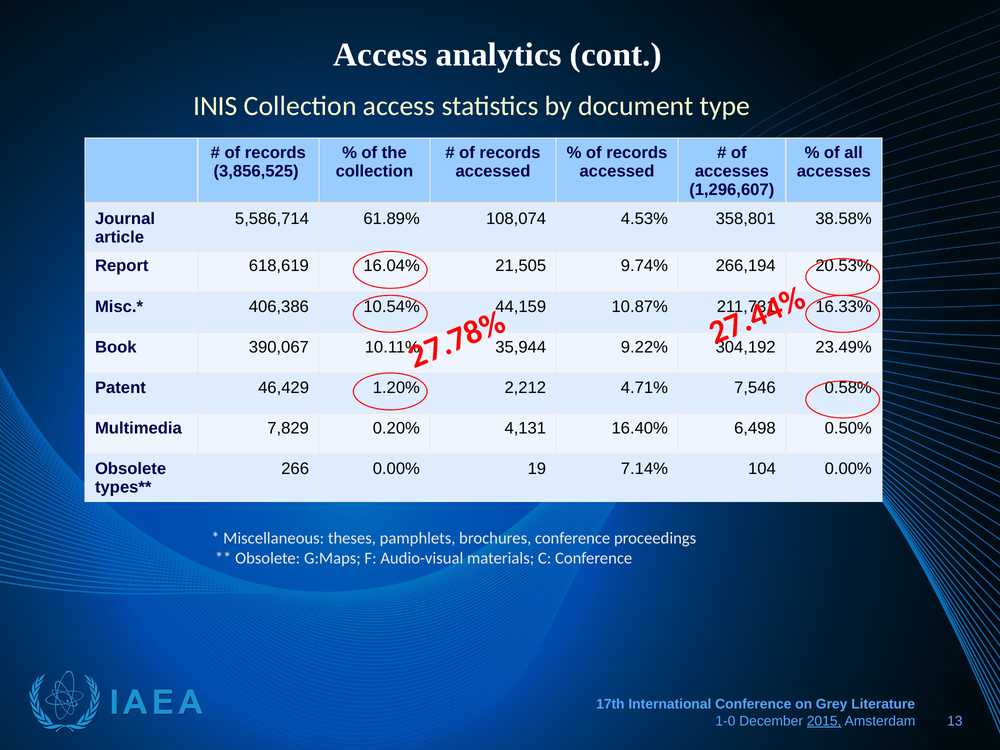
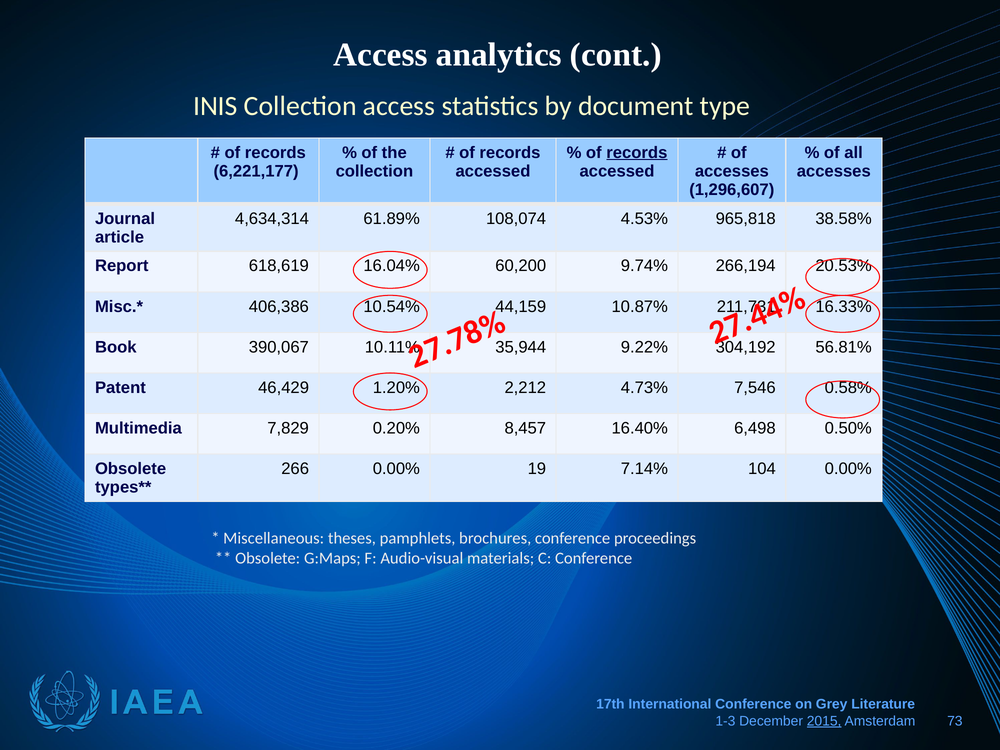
records at (637, 153) underline: none -> present
3,856,525: 3,856,525 -> 6,221,177
5,586,714: 5,586,714 -> 4,634,314
358,801: 358,801 -> 965,818
21,505: 21,505 -> 60,200
23.49%: 23.49% -> 56.81%
4.71%: 4.71% -> 4.73%
4,131: 4,131 -> 8,457
1-0: 1-0 -> 1-3
13: 13 -> 73
